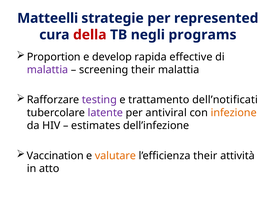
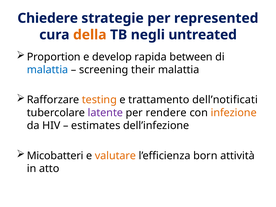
Matteelli: Matteelli -> Chiedere
della colour: red -> orange
programs: programs -> untreated
effective: effective -> between
malattia at (48, 70) colour: purple -> blue
testing colour: purple -> orange
antiviral: antiviral -> rendere
Vaccination: Vaccination -> Micobatteri
l’efficienza their: their -> born
